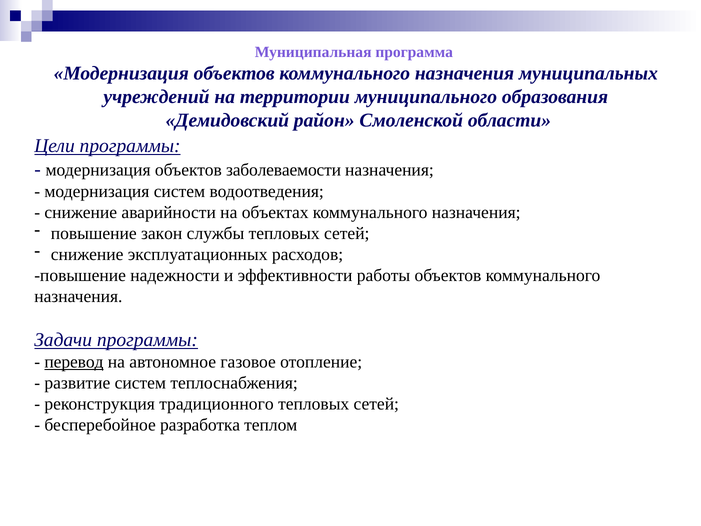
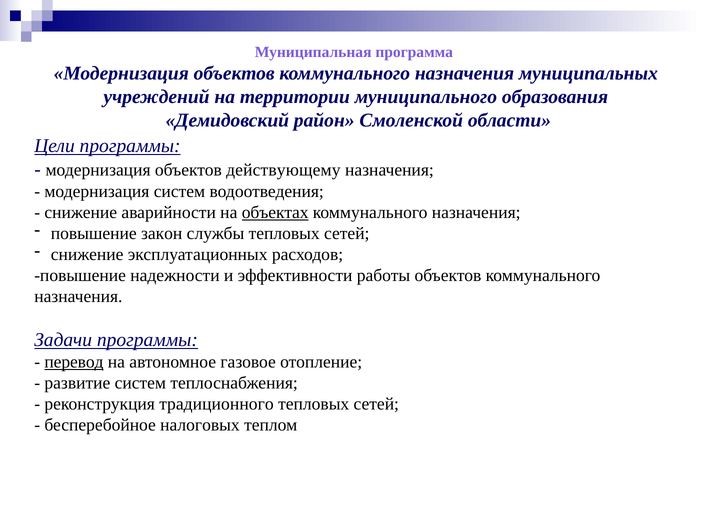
заболеваемости: заболеваемости -> действующему
объектах underline: none -> present
разработка: разработка -> налоговых
